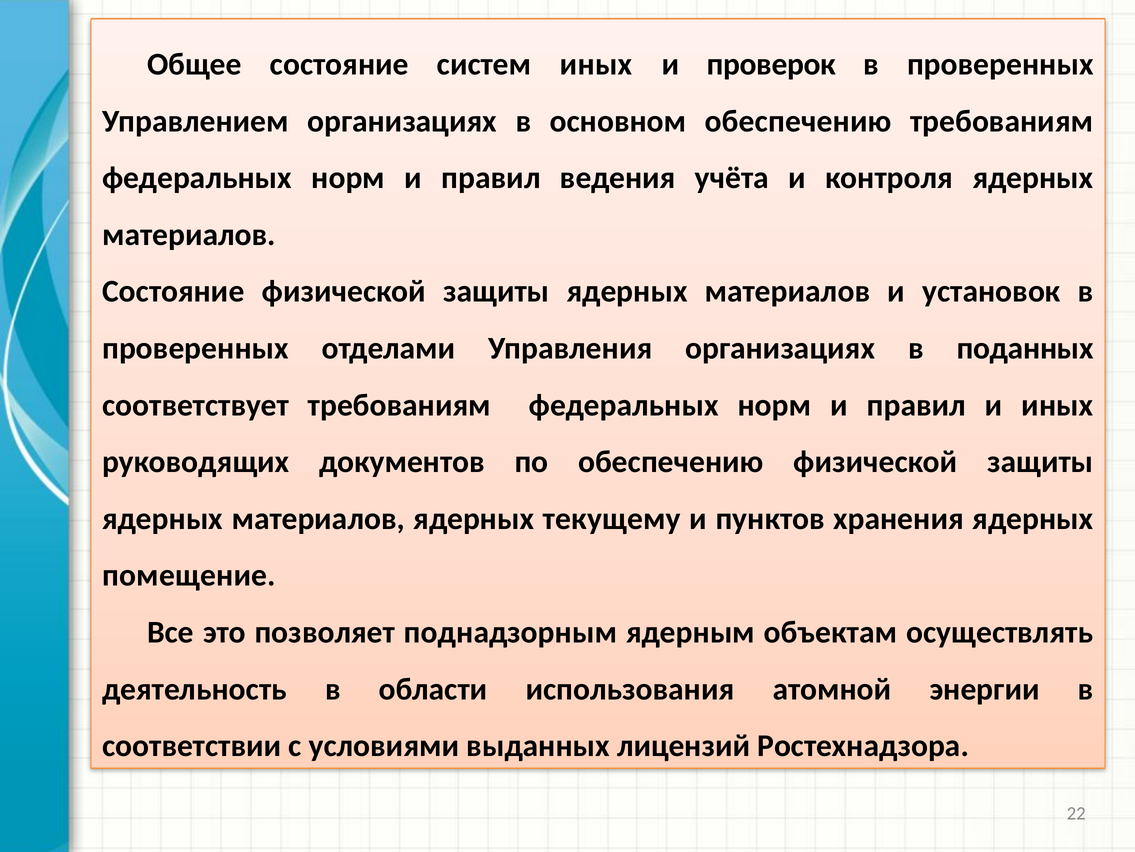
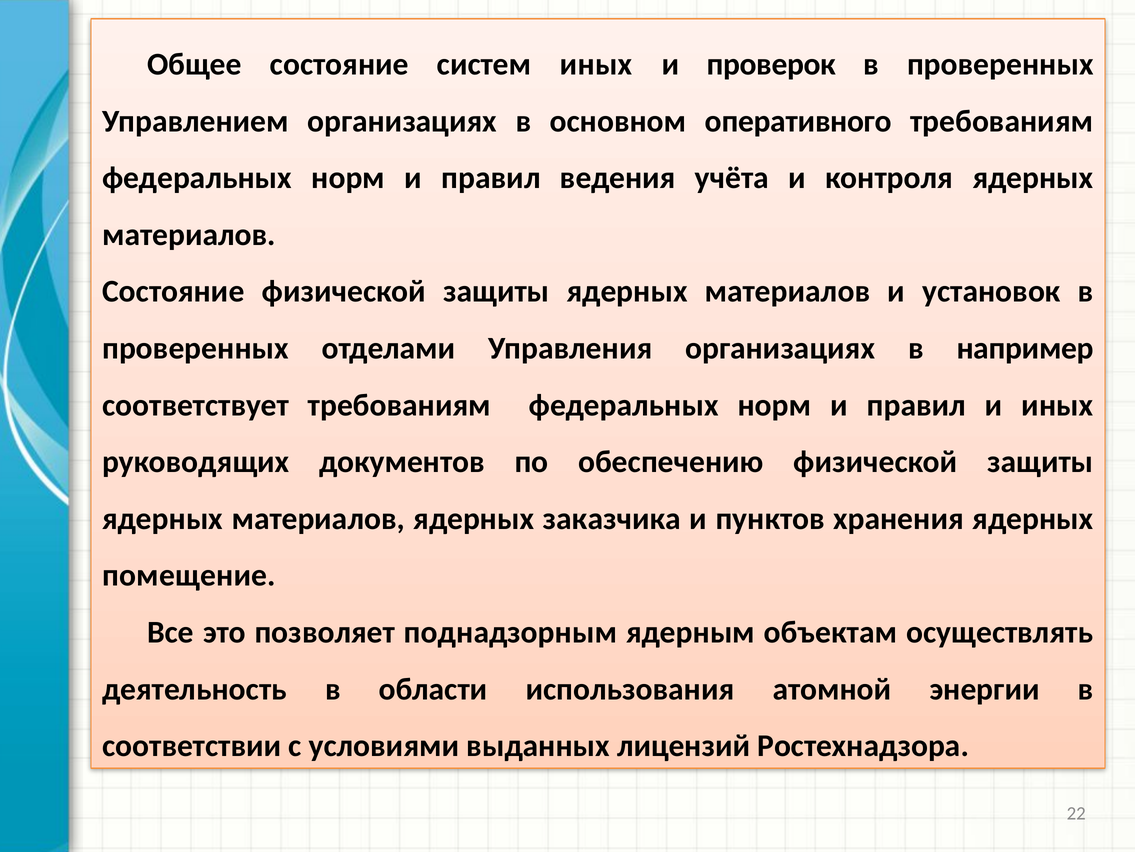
основном обеспечению: обеспечению -> оперативного
поданных: поданных -> например
текущему: текущему -> заказчика
